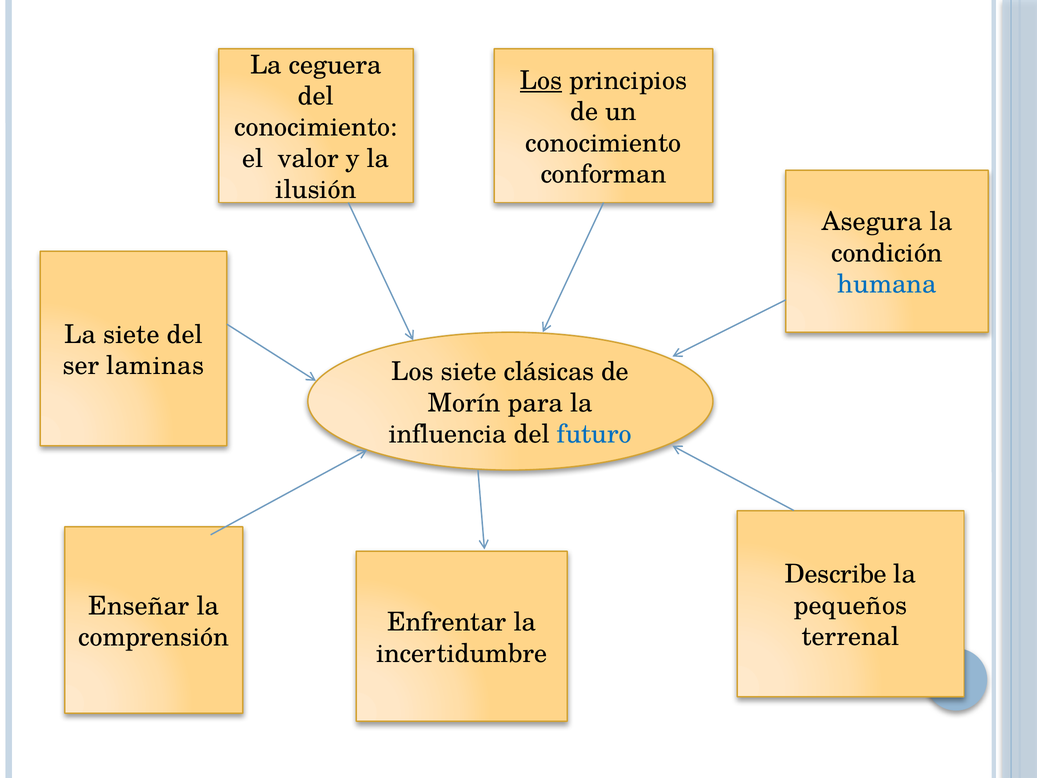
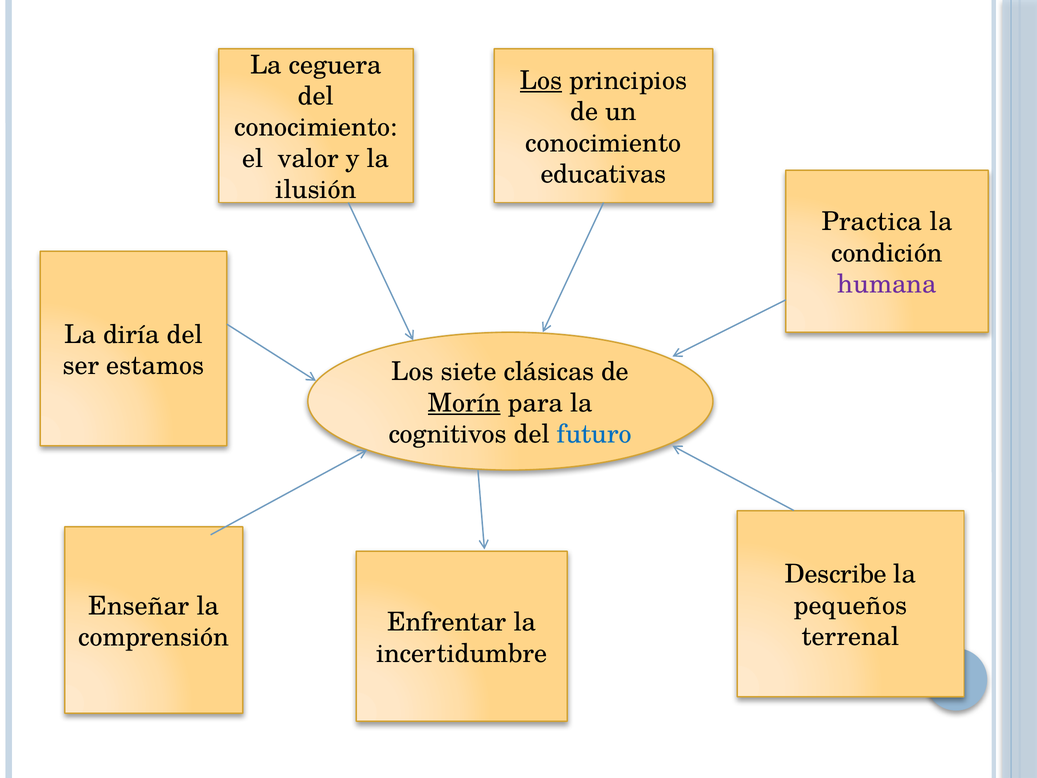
conforman: conforman -> educativas
Asegura: Asegura -> Practica
humana colour: blue -> purple
La siete: siete -> diría
laminas: laminas -> estamos
Morín underline: none -> present
influencia: influencia -> cognitivos
